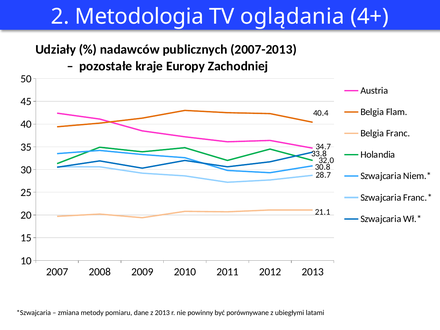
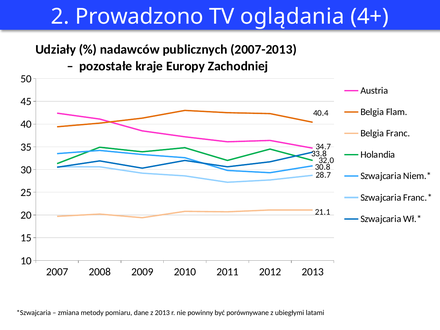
Metodologia: Metodologia -> Prowadzono
